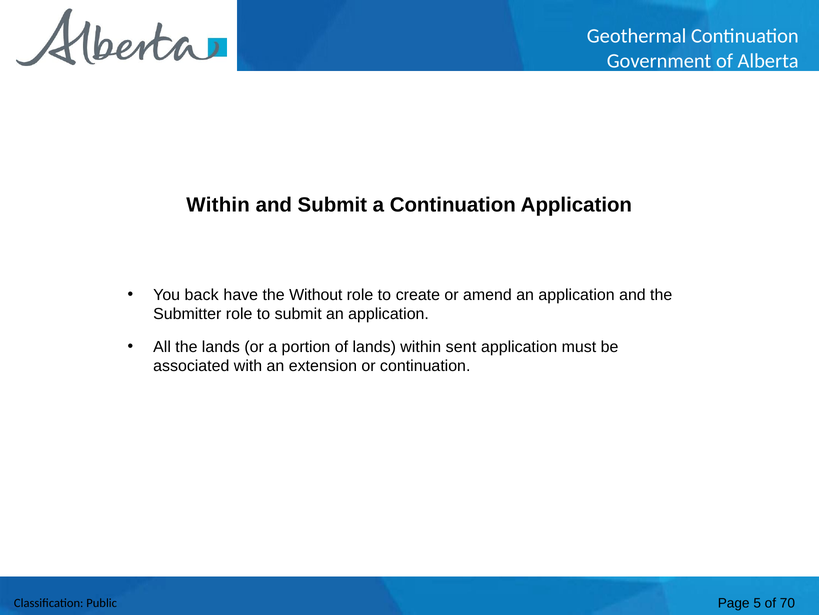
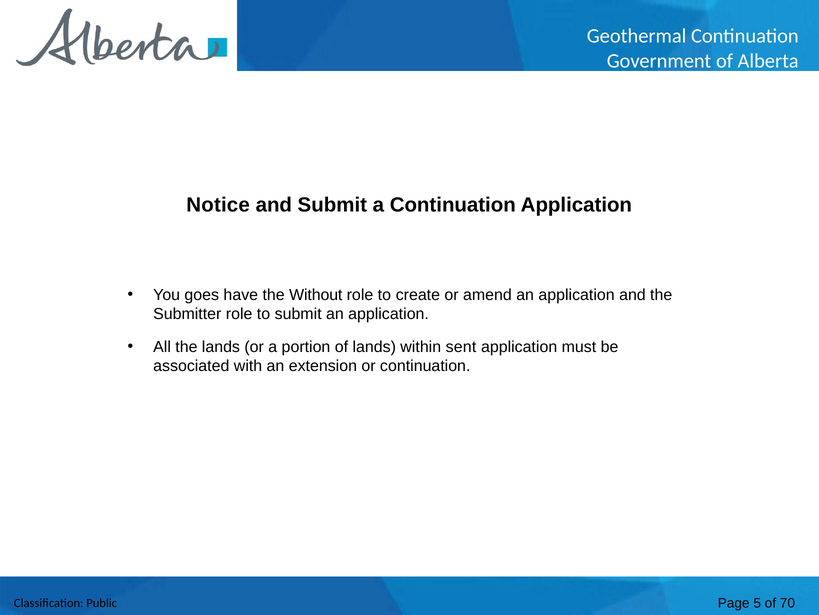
Within at (218, 205): Within -> Notice
back: back -> goes
